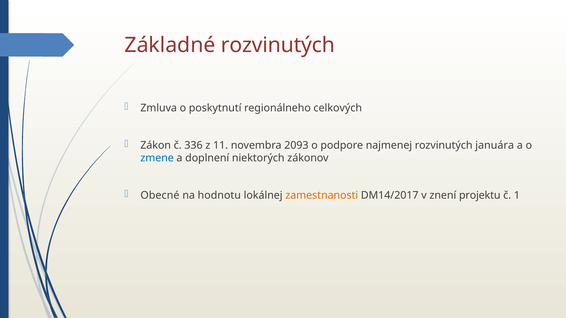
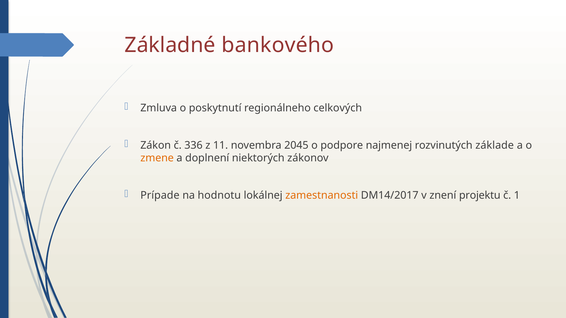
Základné rozvinutých: rozvinutých -> bankového
2093: 2093 -> 2045
januára: januára -> základe
zmene colour: blue -> orange
Obecné: Obecné -> Prípade
